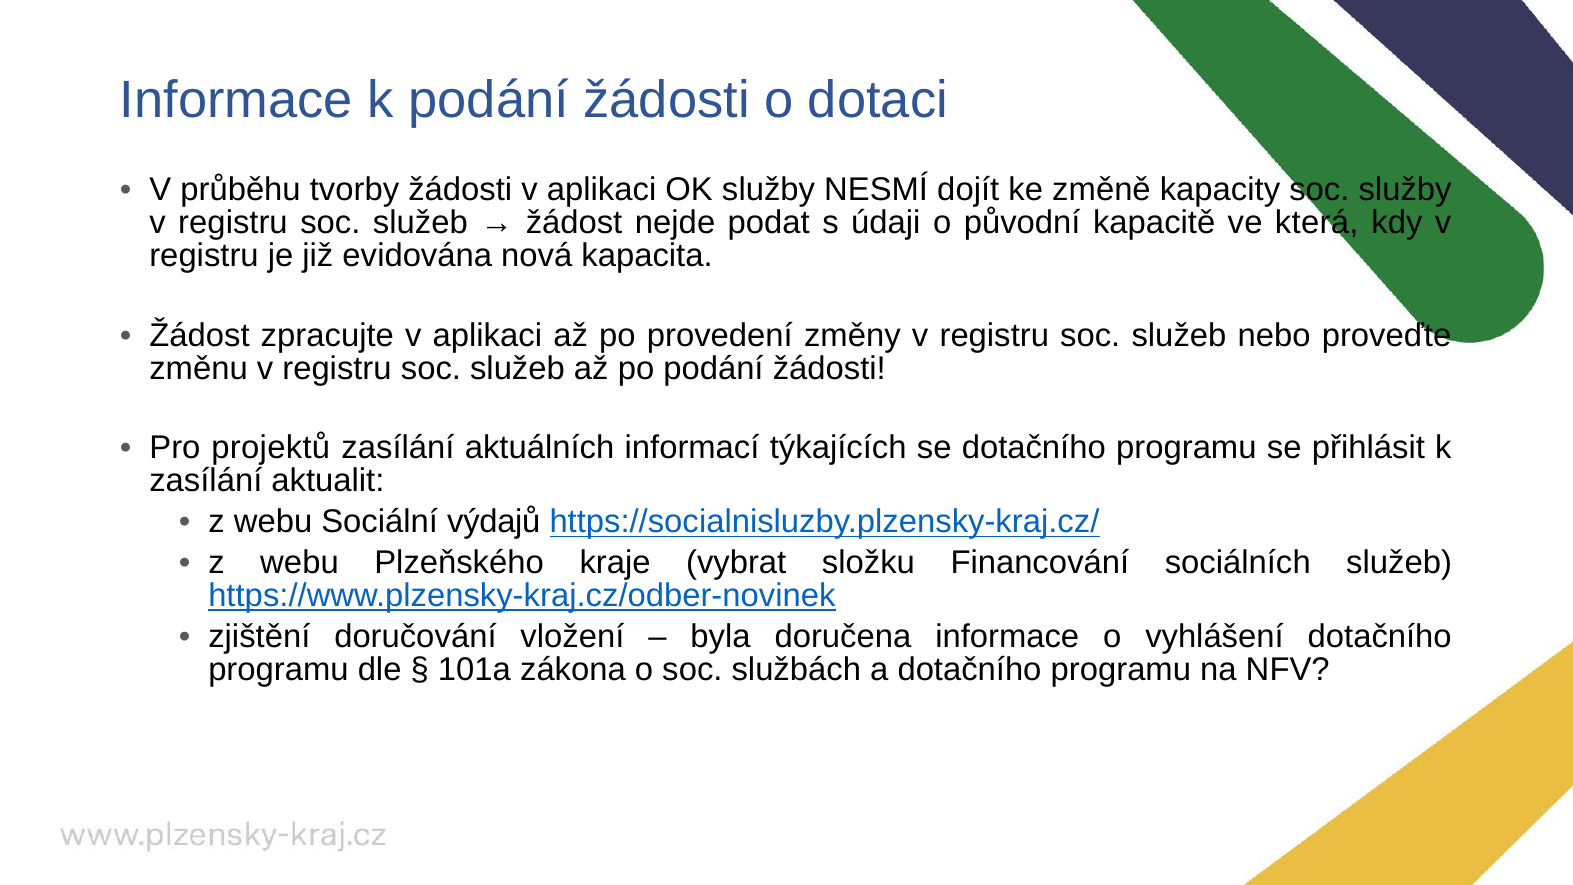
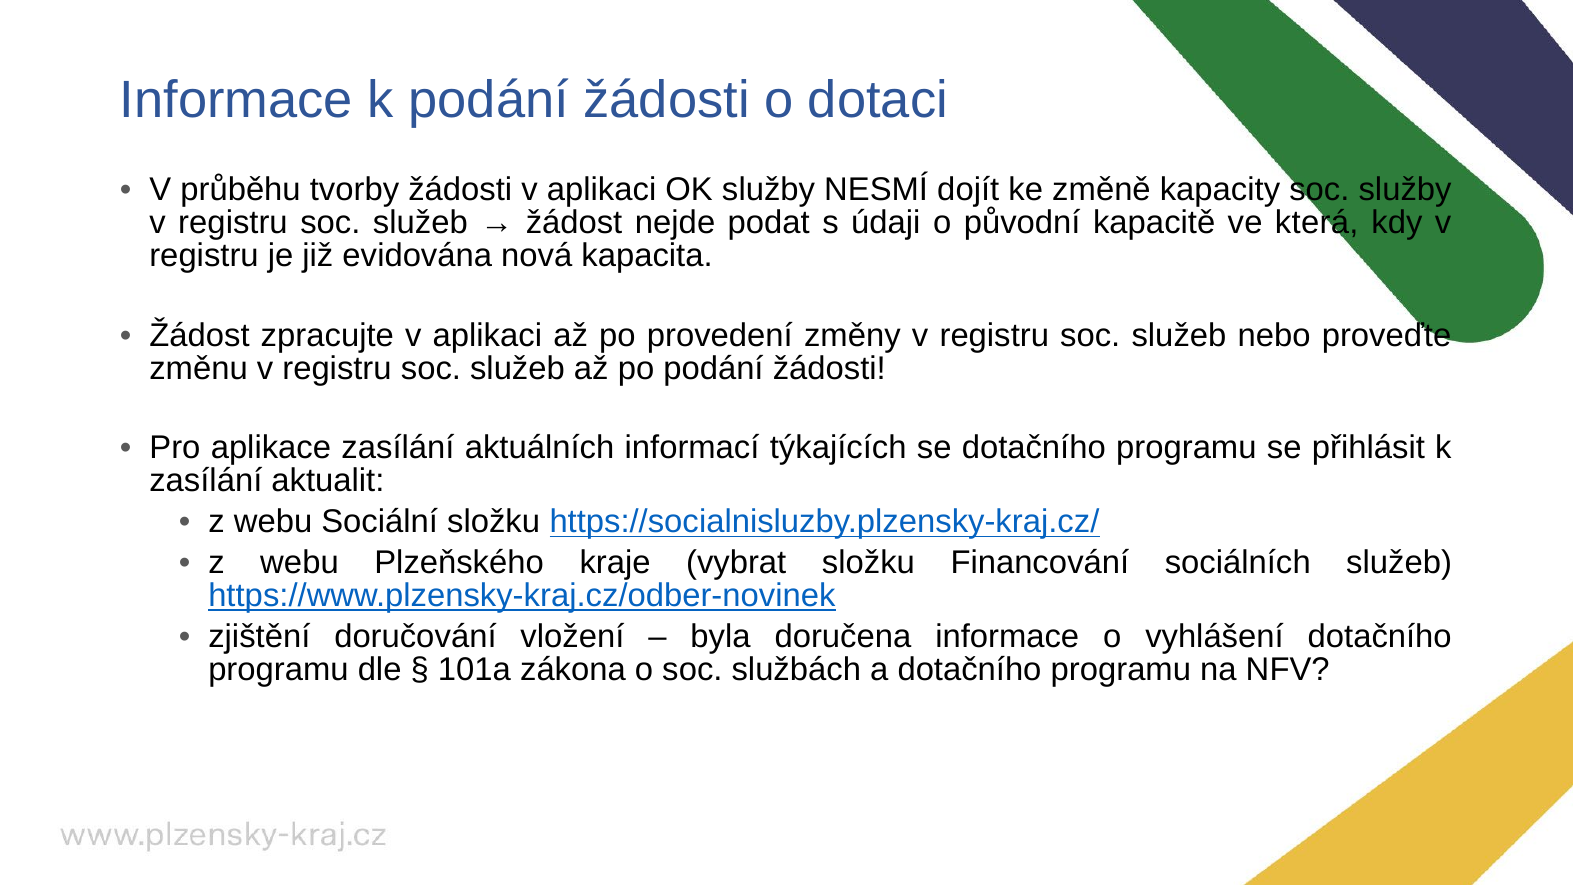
projektů: projektů -> aplikace
Sociální výdajů: výdajů -> složku
